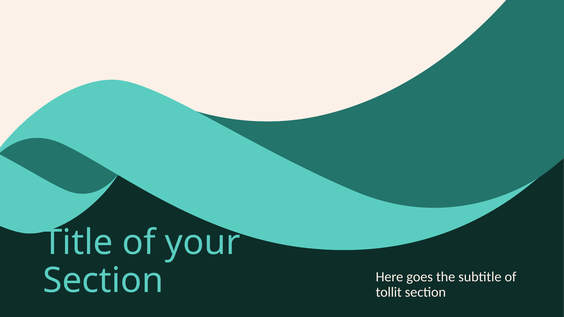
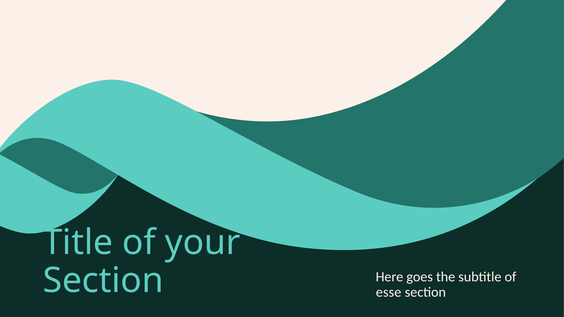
tollit: tollit -> esse
